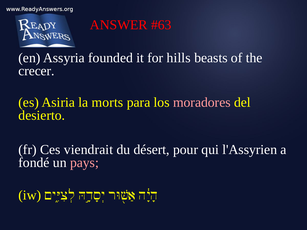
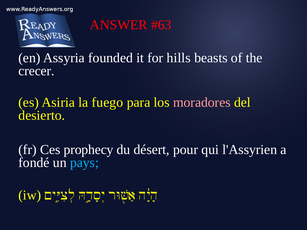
morts: morts -> fuego
viendrait: viendrait -> prophecy
pays colour: pink -> light blue
